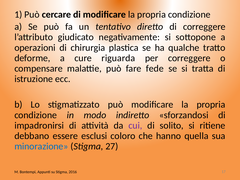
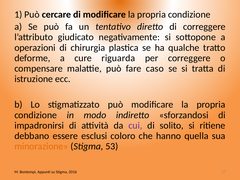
fede: fede -> caso
minorazione colour: blue -> orange
27: 27 -> 53
